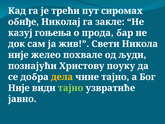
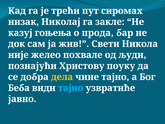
обиђе: обиђе -> низак
Није at (19, 88): Није -> Беба
тајно at (71, 88) colour: light green -> light blue
